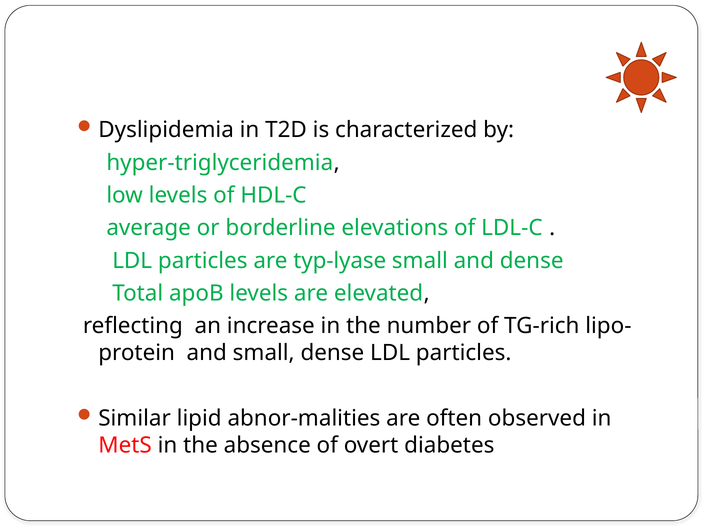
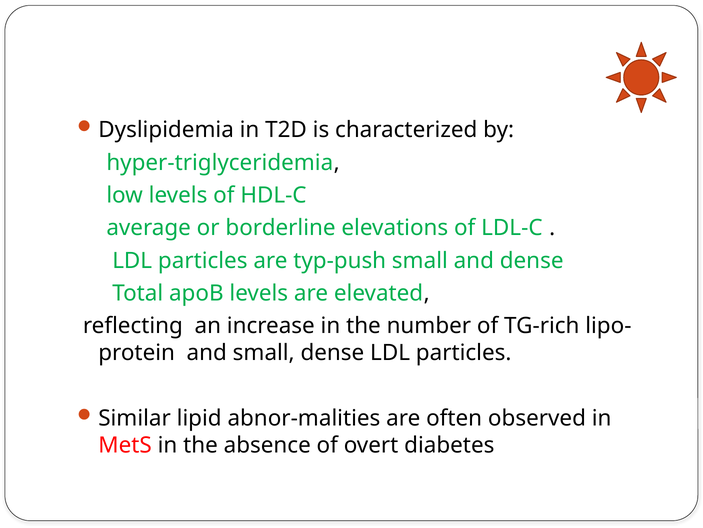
typ-lyase: typ-lyase -> typ-push
